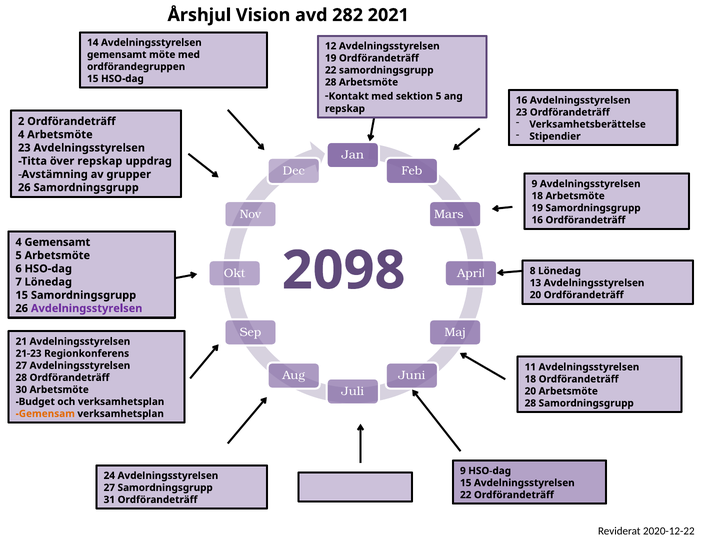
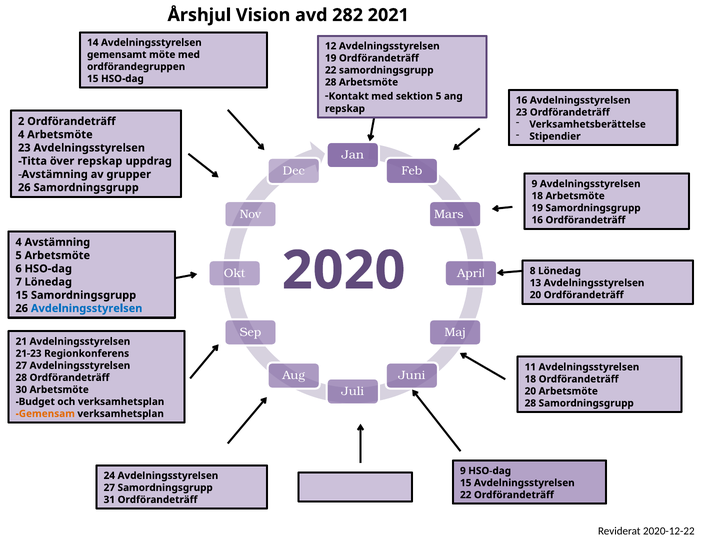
4 Gemensamt: Gemensamt -> Avstämning
2098: 2098 -> 2020
Avdelningsstyrelsen at (87, 308) colour: purple -> blue
